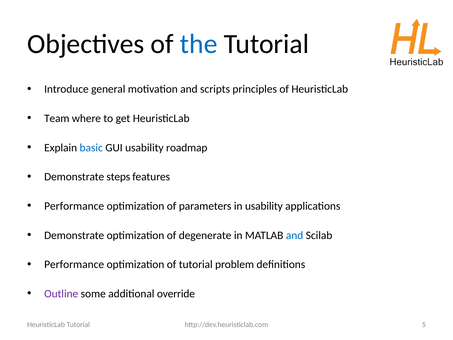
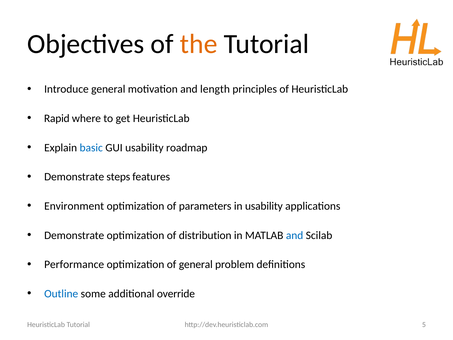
the colour: blue -> orange
scripts: scripts -> length
Team: Team -> Rapid
Performance at (74, 206): Performance -> Environment
degenerate: degenerate -> distribution
of tutorial: tutorial -> general
Outline colour: purple -> blue
